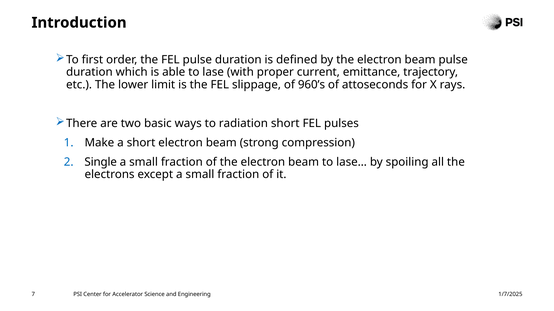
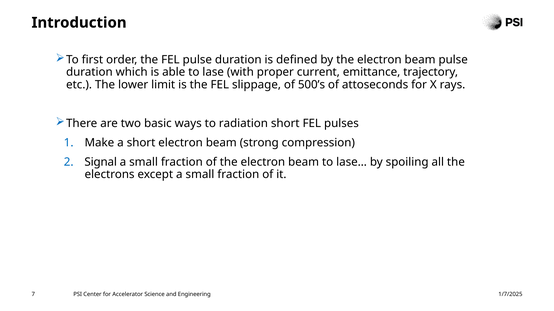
960’s: 960’s -> 500’s
Single: Single -> Signal
